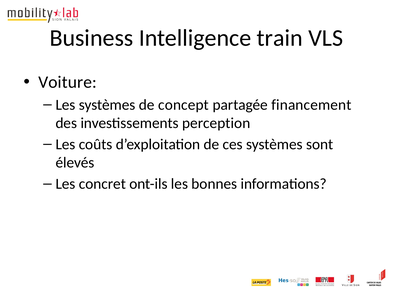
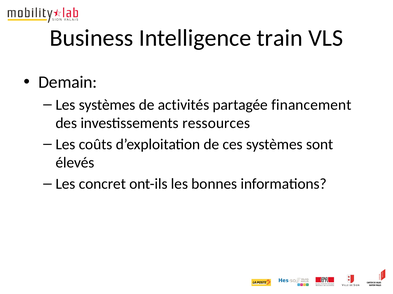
Voiture: Voiture -> Demain
concept: concept -> activités
perception: perception -> ressources
